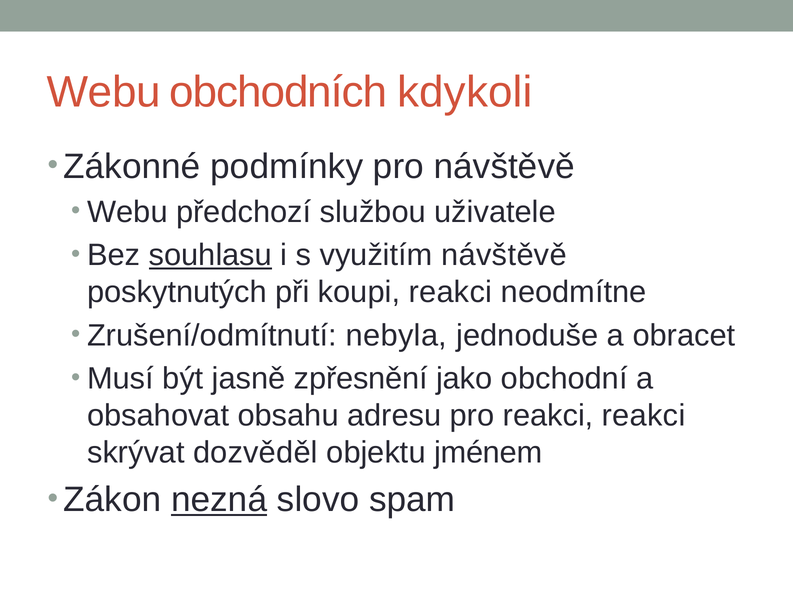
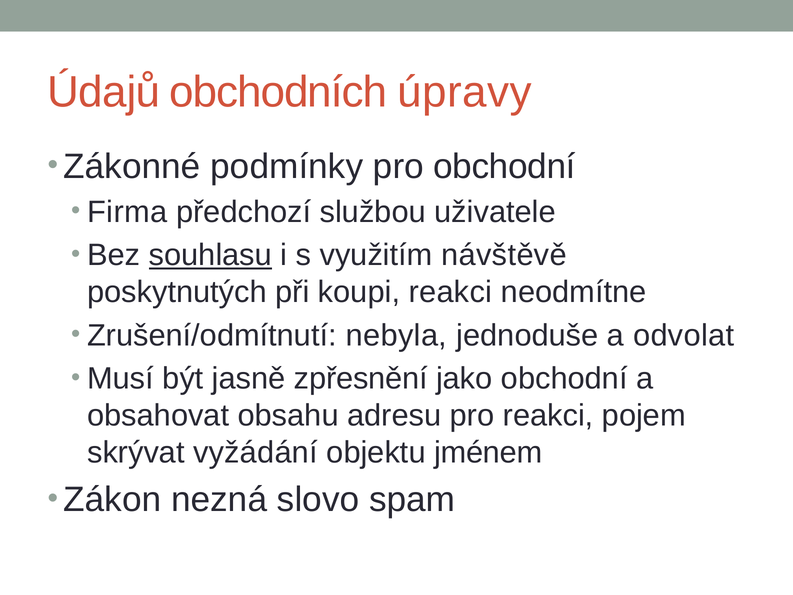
Webu at (104, 92): Webu -> Údajů
kdykoli: kdykoli -> úpravy
pro návštěvě: návštěvě -> obchodní
Webu at (127, 212): Webu -> Firma
obracet: obracet -> odvolat
reakci reakci: reakci -> pojem
dozvěděl: dozvěděl -> vyžádání
nezná underline: present -> none
